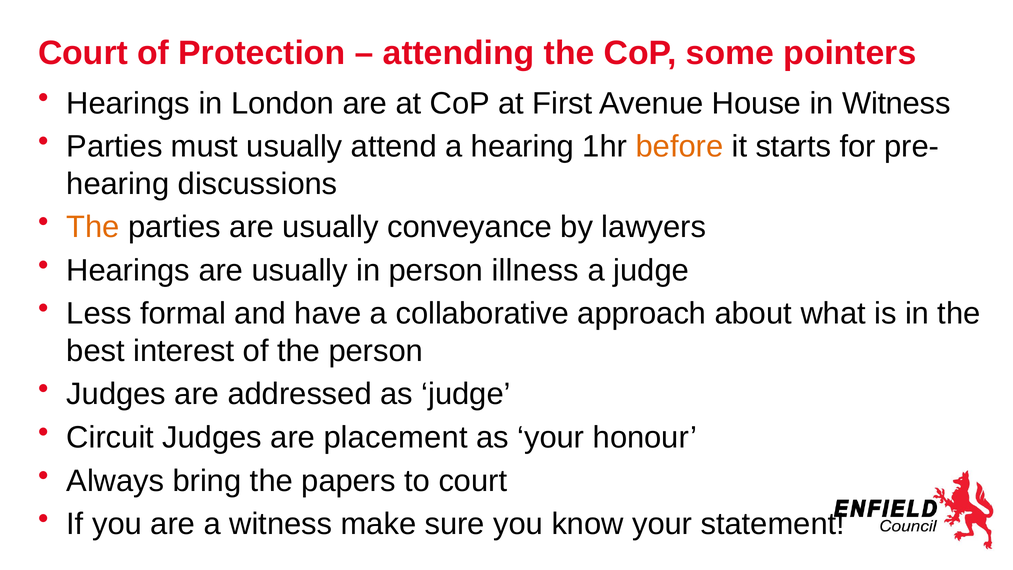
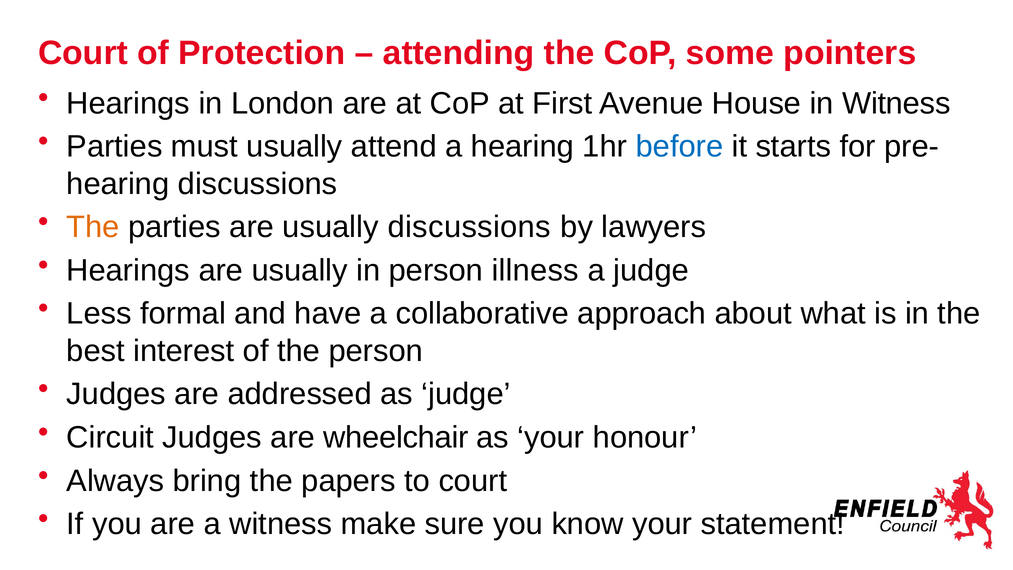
before colour: orange -> blue
usually conveyance: conveyance -> discussions
placement: placement -> wheelchair
